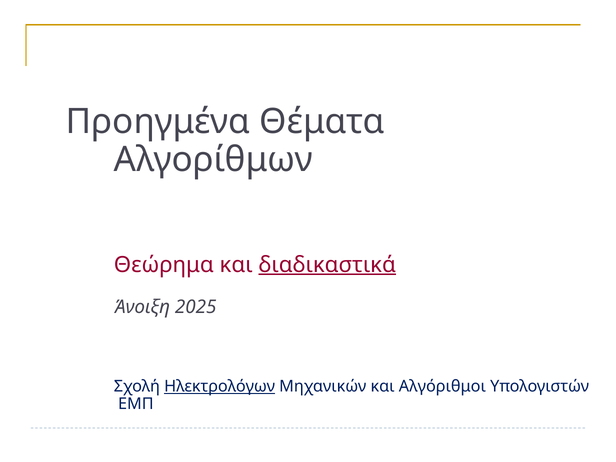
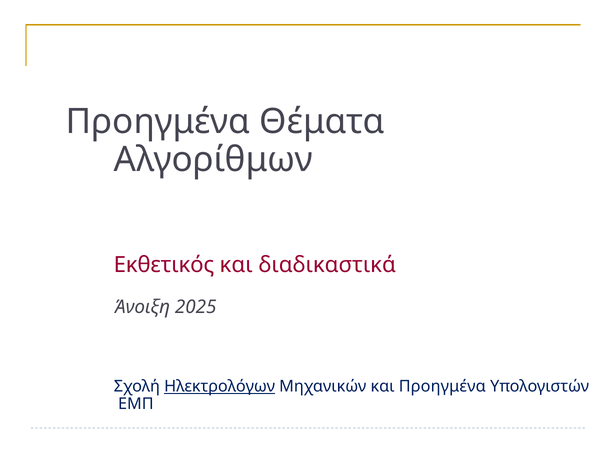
Θεώρημα: Θεώρημα -> Εκθετικός
διαδικαστικά underline: present -> none
και Αλγόριθμοι: Αλγόριθμοι -> Προηγμένα
